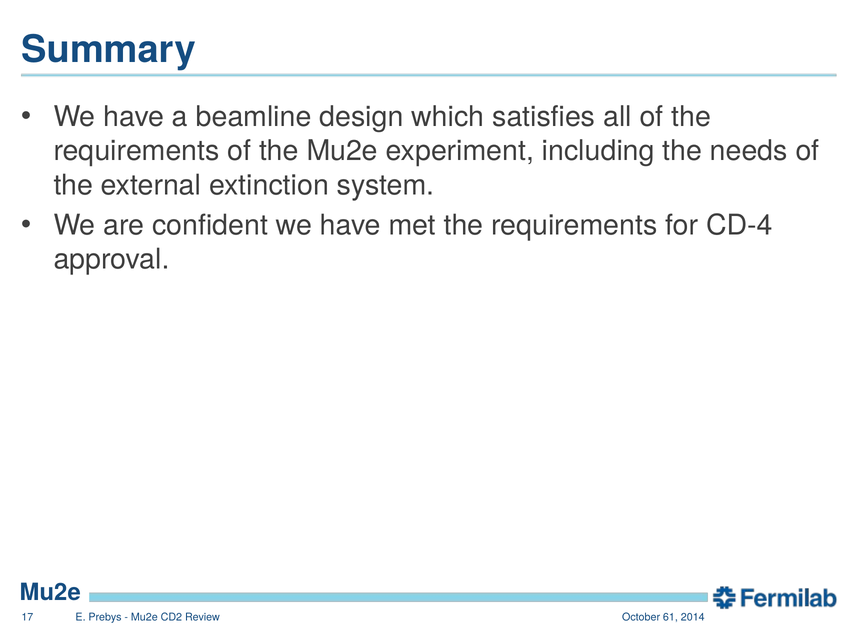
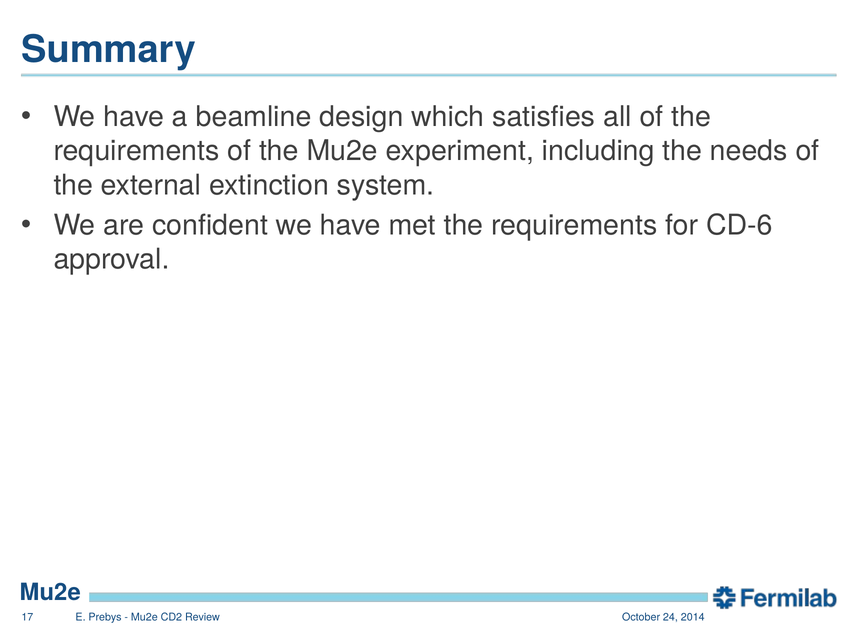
CD-4: CD-4 -> CD-6
61: 61 -> 24
